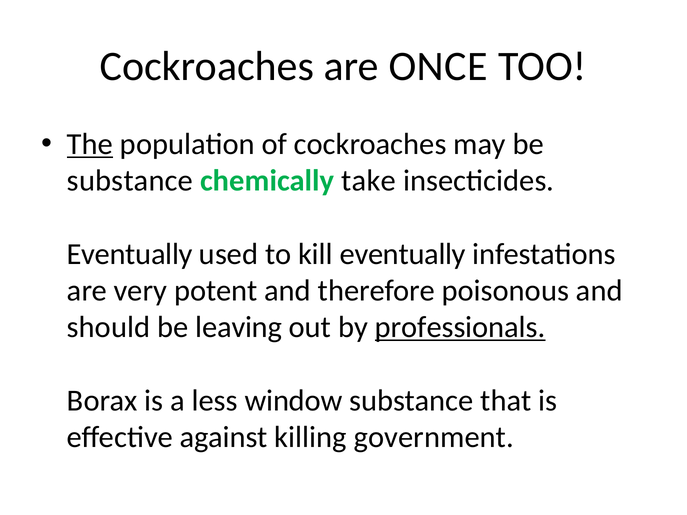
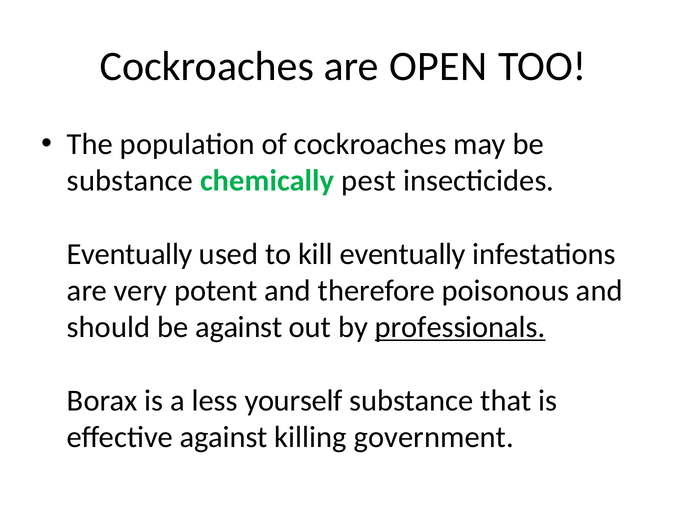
ONCE: ONCE -> OPEN
The underline: present -> none
take: take -> pest
be leaving: leaving -> against
window: window -> yourself
